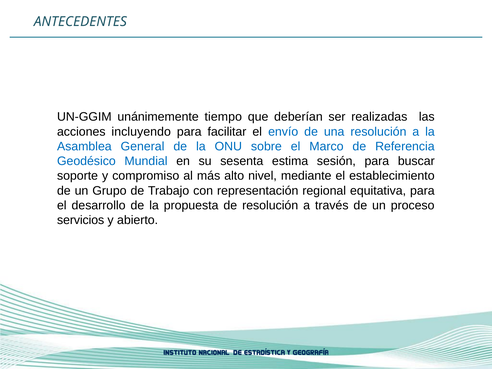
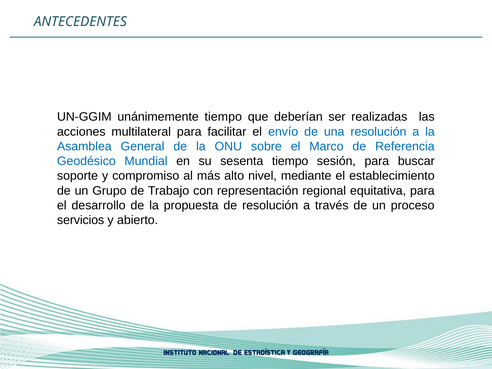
incluyendo: incluyendo -> multilateral
sesenta estima: estima -> tiempo
